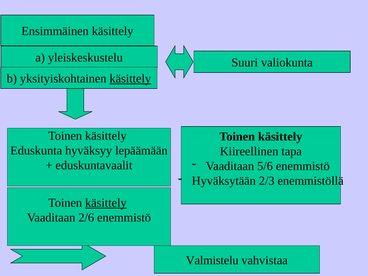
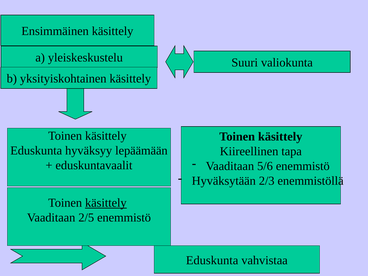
käsittely at (130, 79) underline: present -> none
2/6: 2/6 -> 2/5
Valmistelu at (212, 260): Valmistelu -> Eduskunta
